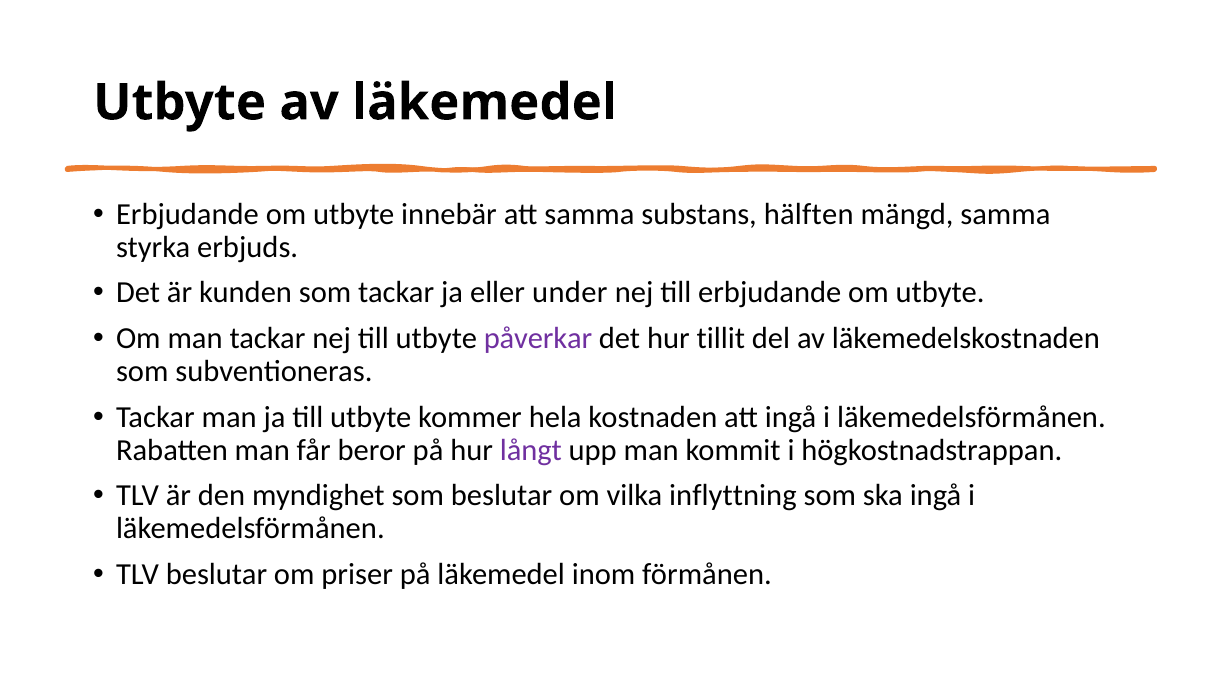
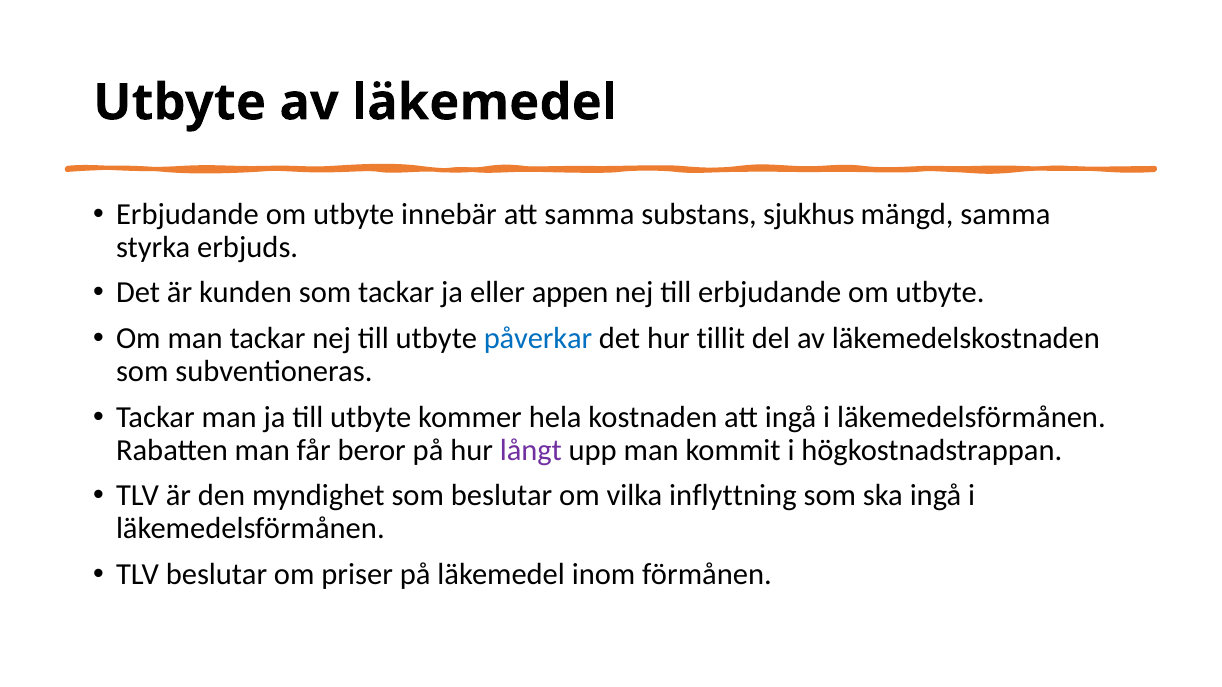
hälften: hälften -> sjukhus
under: under -> appen
påverkar colour: purple -> blue
